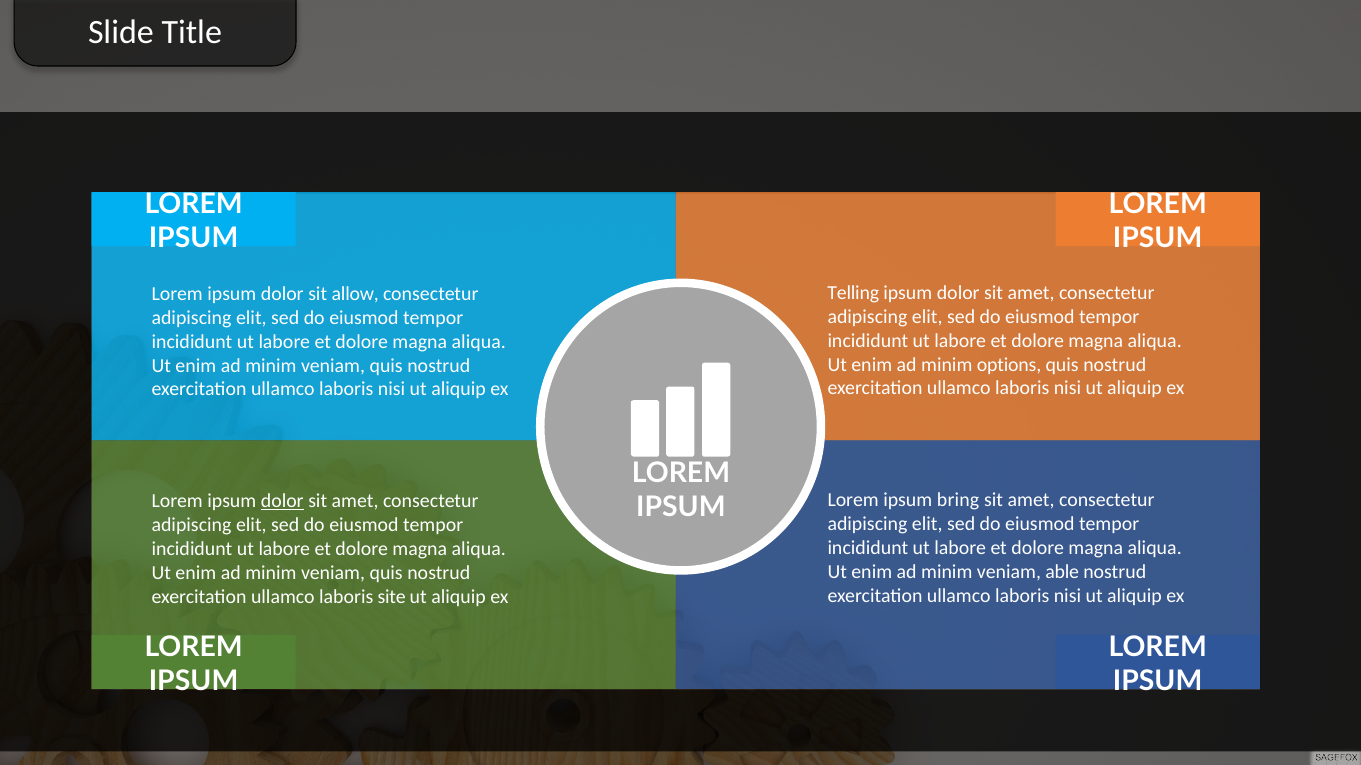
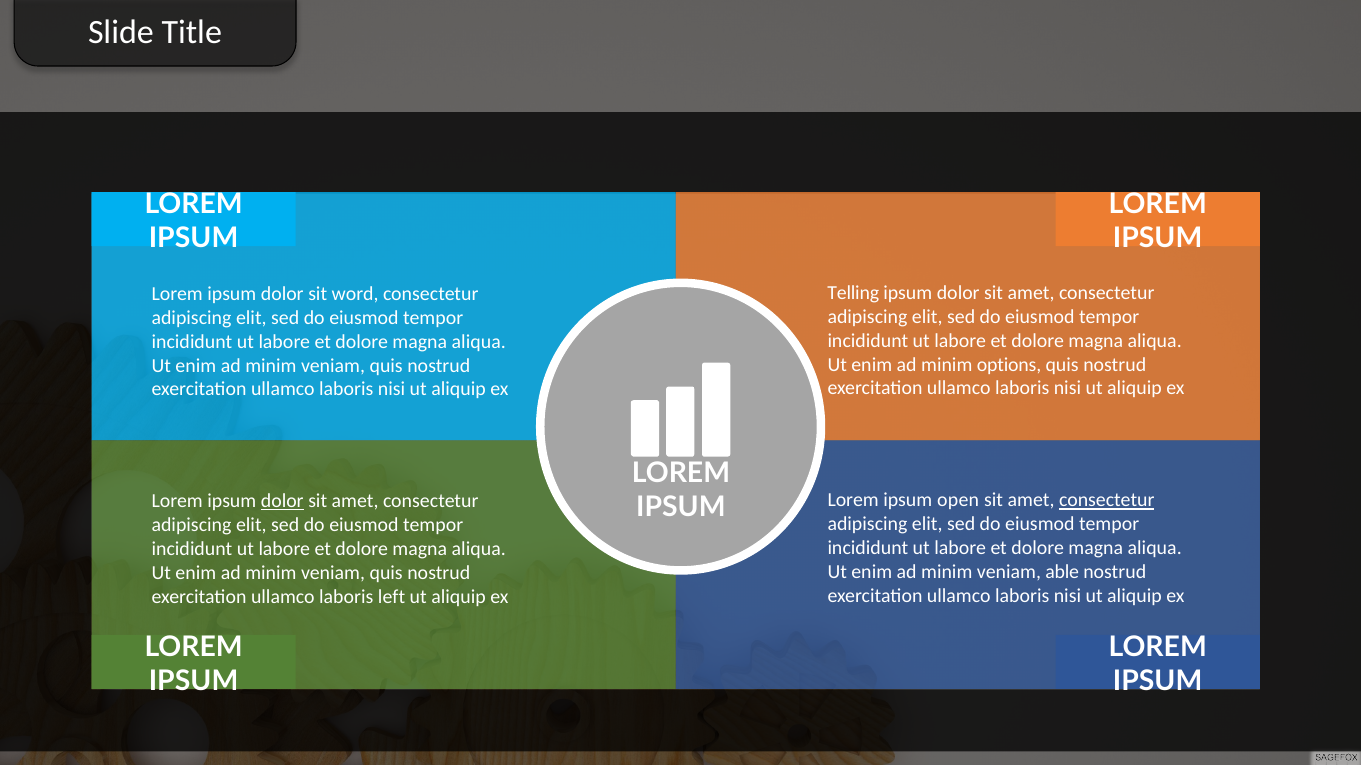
allow: allow -> word
bring: bring -> open
consectetur at (1107, 501) underline: none -> present
site: site -> left
